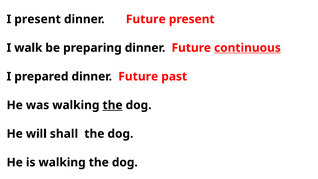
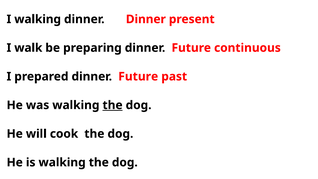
I present: present -> walking
Future at (146, 19): Future -> Dinner
continuous underline: present -> none
shall: shall -> cook
